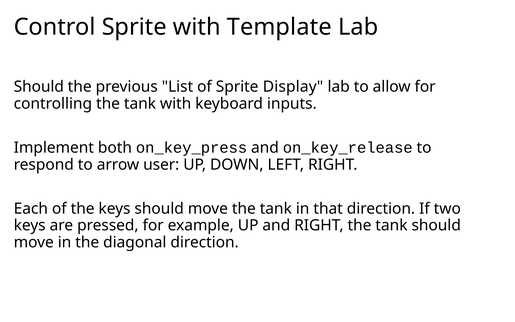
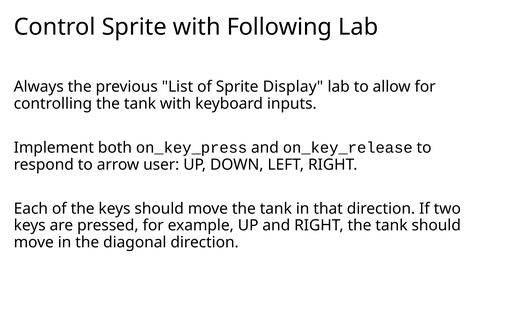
Template: Template -> Following
Should at (39, 87): Should -> Always
